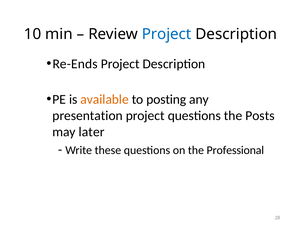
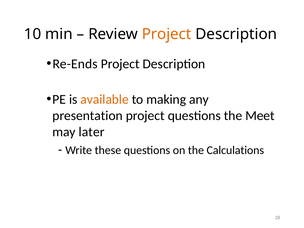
Project at (167, 34) colour: blue -> orange
posting: posting -> making
Posts: Posts -> Meet
Professional: Professional -> Calculations
